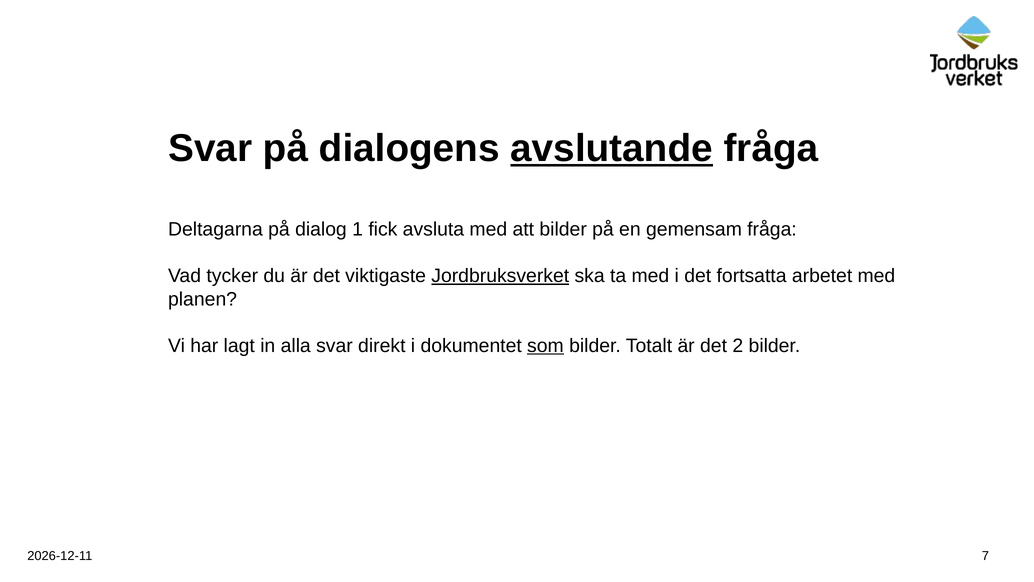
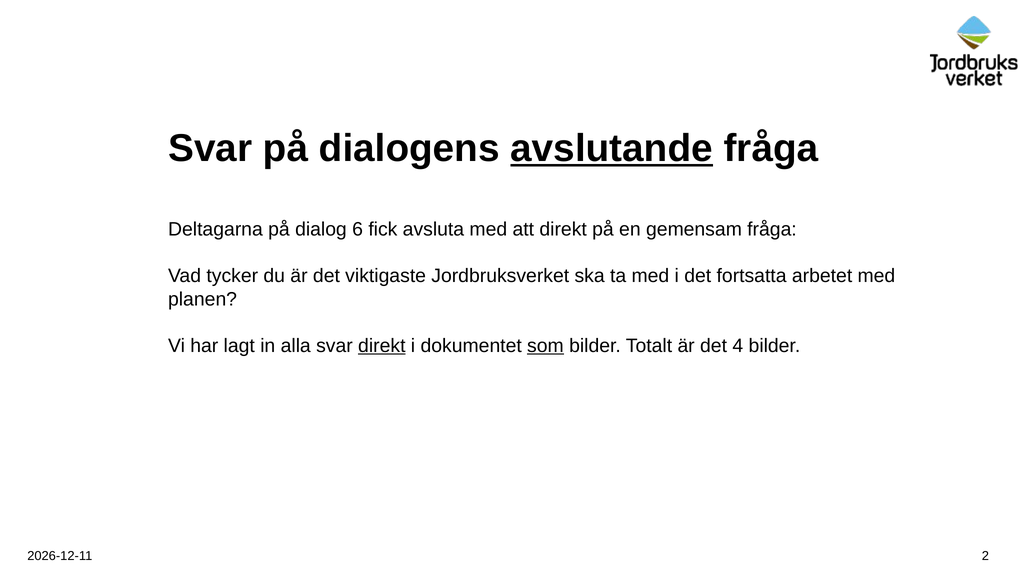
1: 1 -> 6
att bilder: bilder -> direkt
Jordbruksverket underline: present -> none
direkt at (382, 346) underline: none -> present
2: 2 -> 4
7: 7 -> 2
